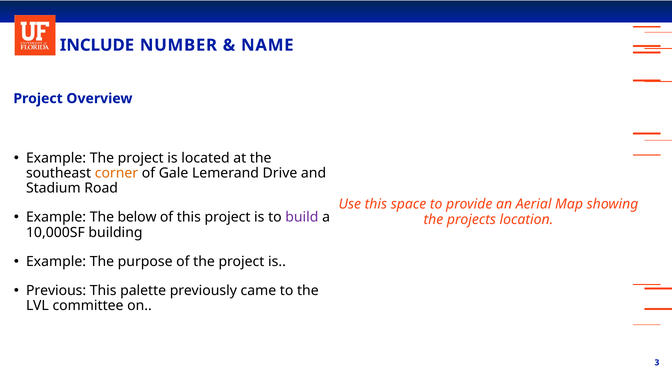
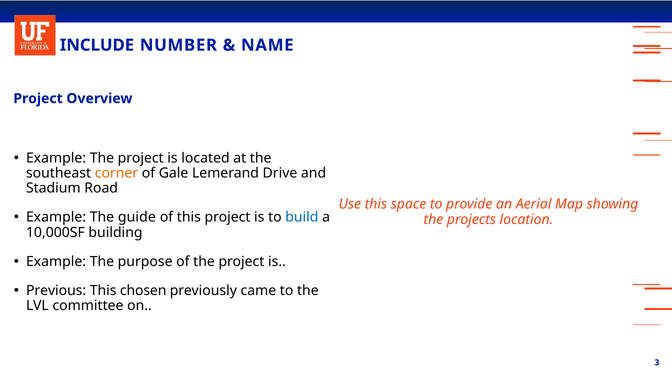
below: below -> guide
build colour: purple -> blue
palette: palette -> chosen
